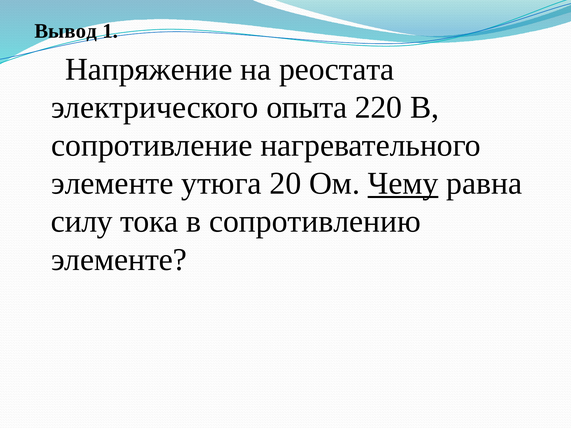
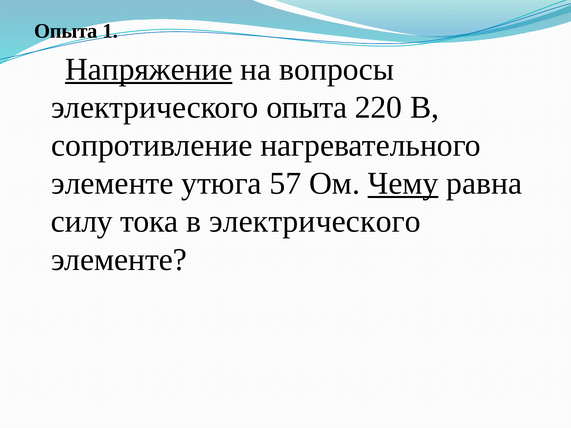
Вывод at (66, 31): Вывод -> Опыта
Напряжение underline: none -> present
реостата: реостата -> вопросы
20: 20 -> 57
в сопротивлению: сопротивлению -> электрического
